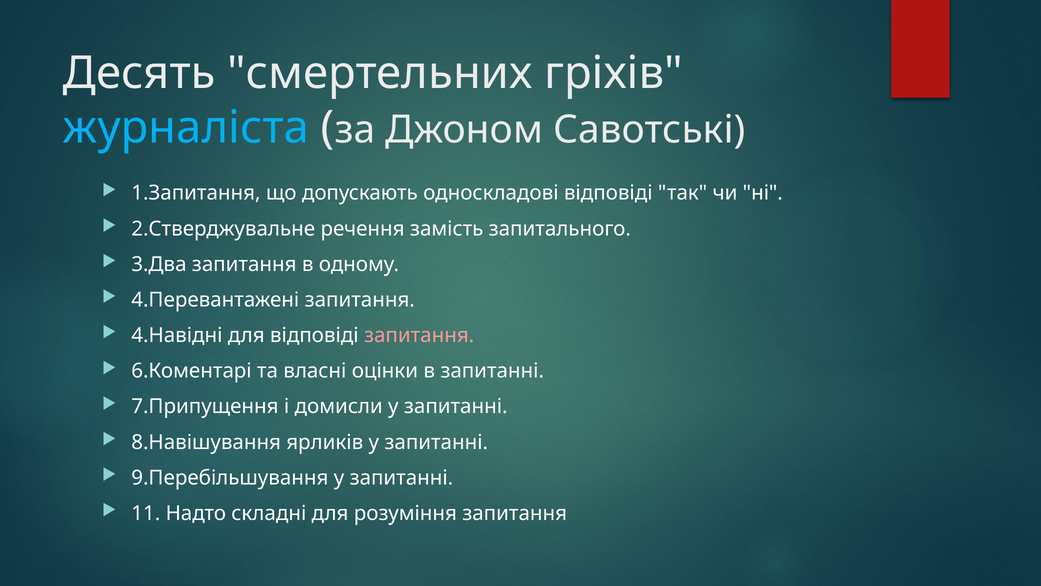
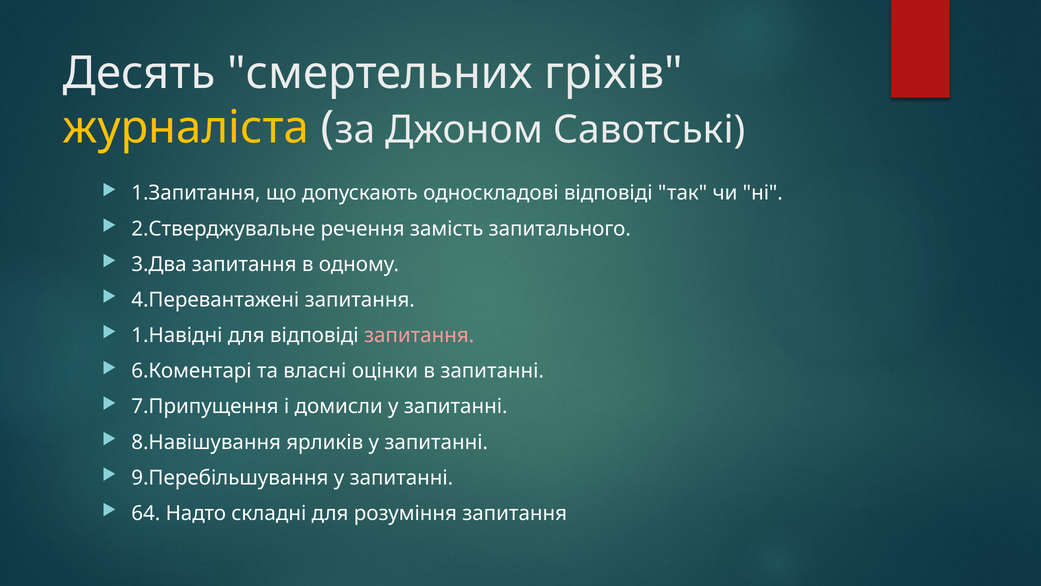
журналіста colour: light blue -> yellow
4.Навідні: 4.Навідні -> 1.Навідні
11: 11 -> 64
